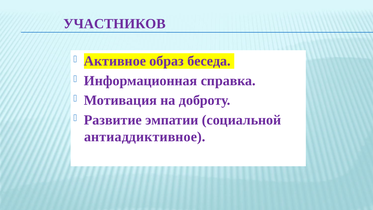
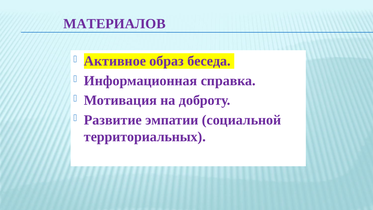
УЧАСТНИКОВ: УЧАСТНИКОВ -> МАТЕРИАЛОВ
антиаддиктивное: антиаддиктивное -> территориальных
